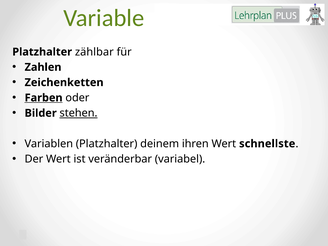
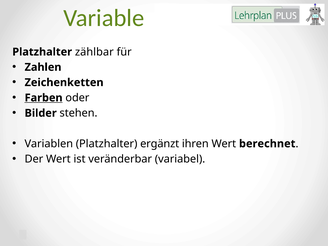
stehen underline: present -> none
deinem: deinem -> ergänzt
schnellste: schnellste -> berechnet
